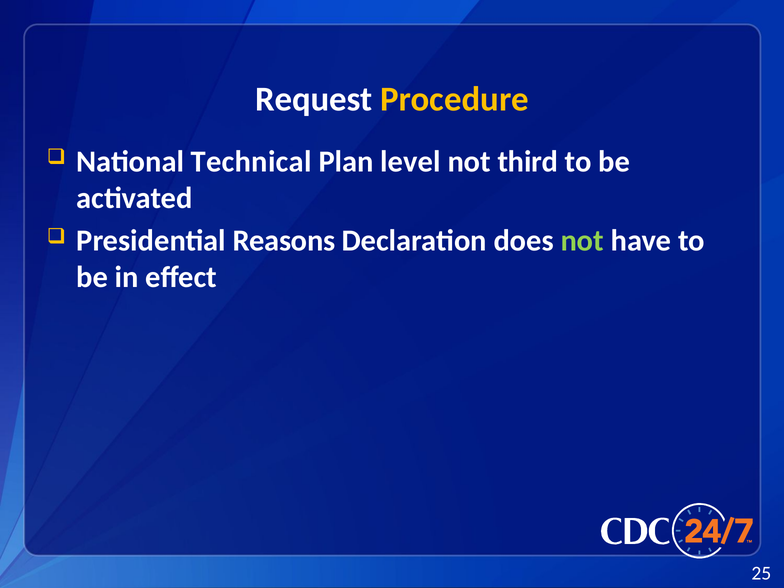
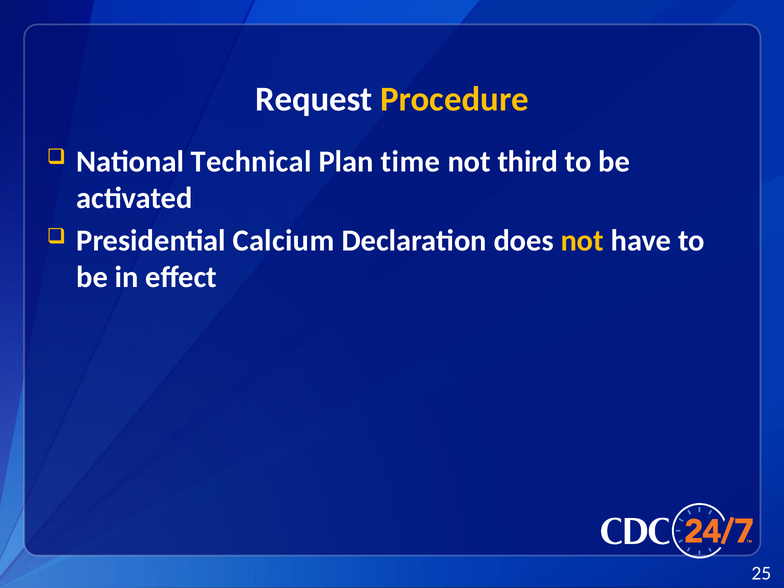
level: level -> time
Reasons: Reasons -> Calcium
not at (582, 241) colour: light green -> yellow
